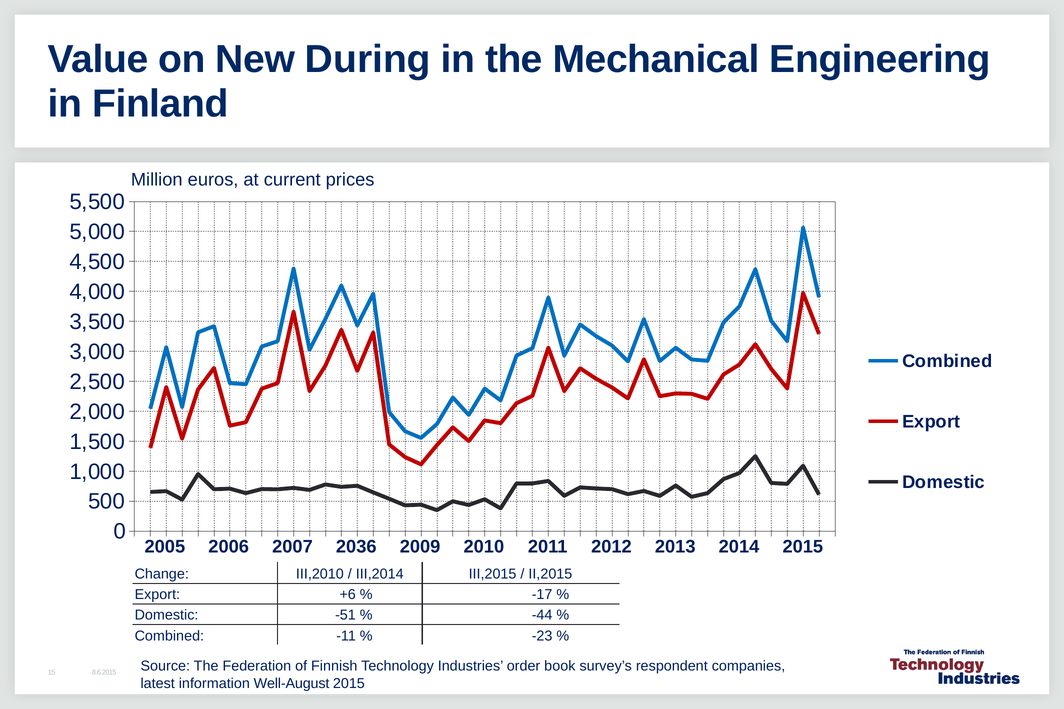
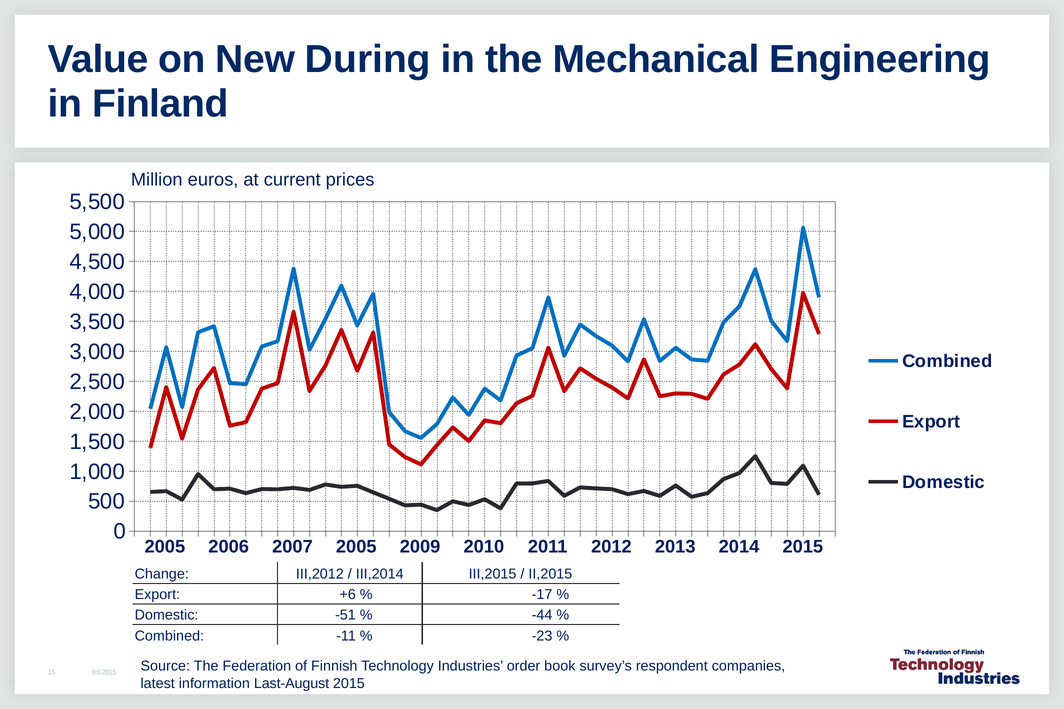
2007 2036: 2036 -> 2005
III,2010: III,2010 -> III,2012
Well-August: Well-August -> Last-August
